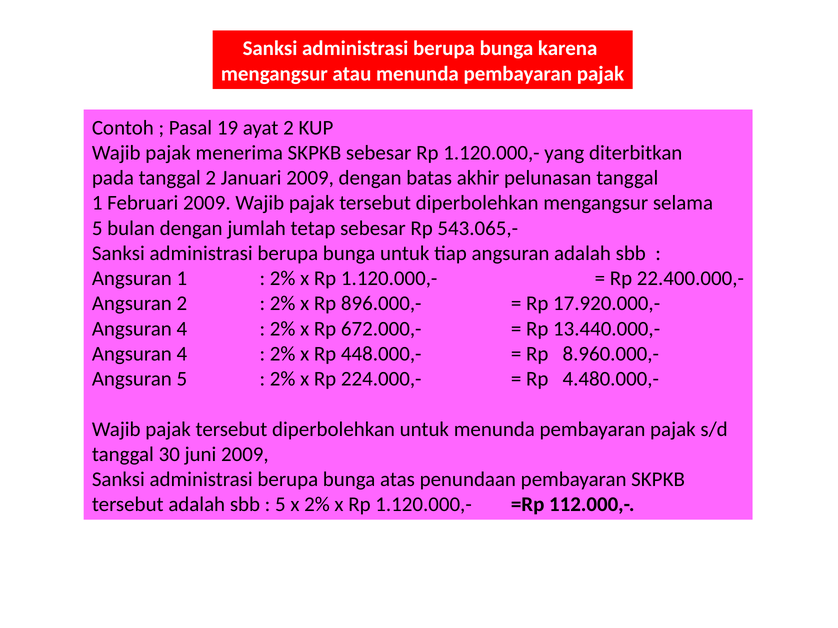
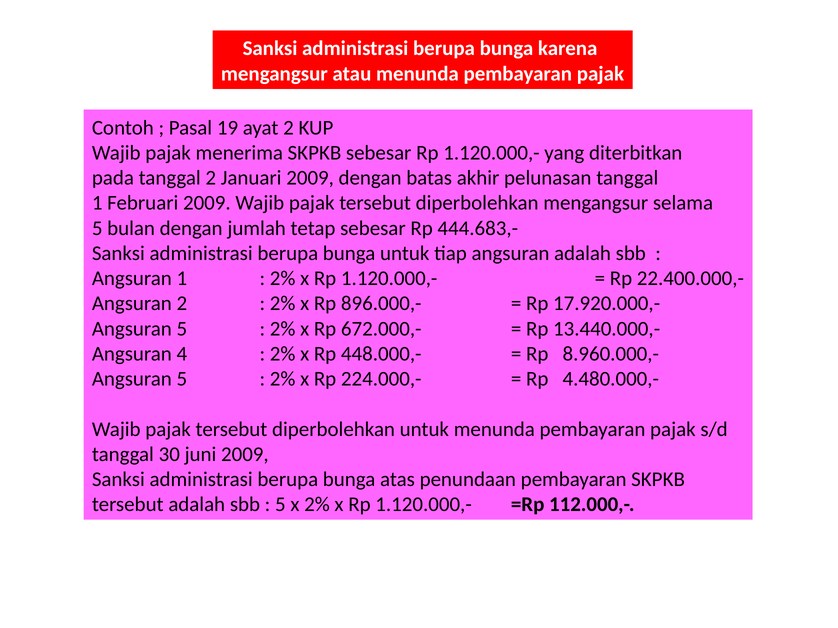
543.065,-: 543.065,- -> 444.683,-
4 at (182, 329): 4 -> 5
